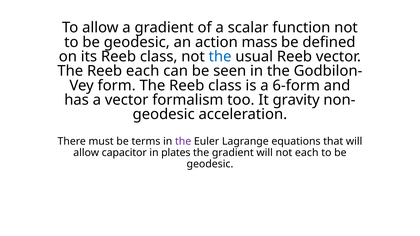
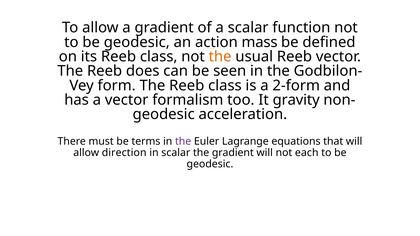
the at (220, 57) colour: blue -> orange
Reeb each: each -> does
6-form: 6-form -> 2-form
capacitor: capacitor -> direction
in plates: plates -> scalar
